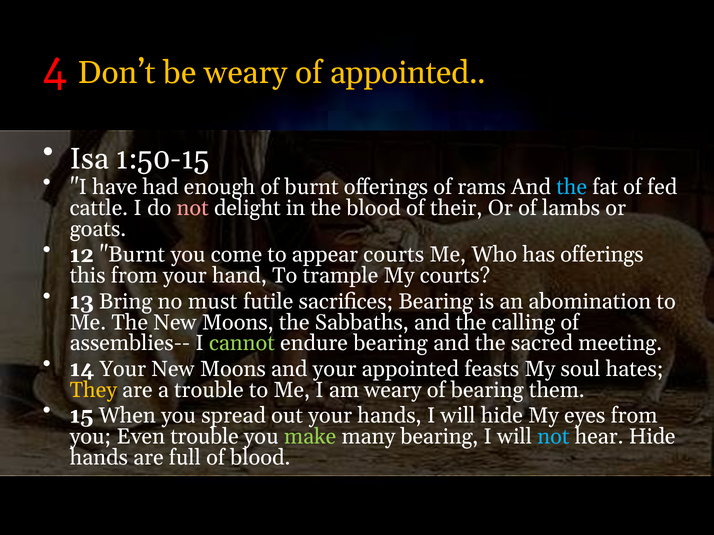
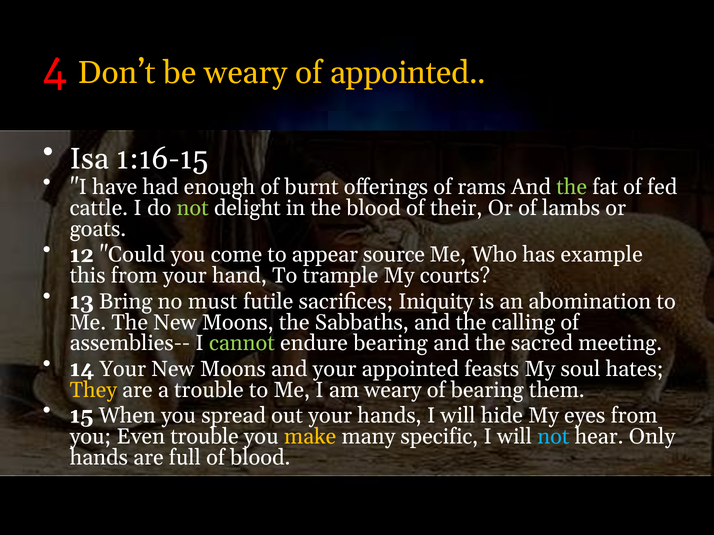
1:50-15: 1:50-15 -> 1:16-15
the at (572, 187) colour: light blue -> light green
not at (193, 208) colour: pink -> light green
12 Burnt: Burnt -> Could
appear courts: courts -> source
has offerings: offerings -> example
sacrifices Bearing: Bearing -> Iniquity
make colour: light green -> yellow
many bearing: bearing -> specific
hear Hide: Hide -> Only
